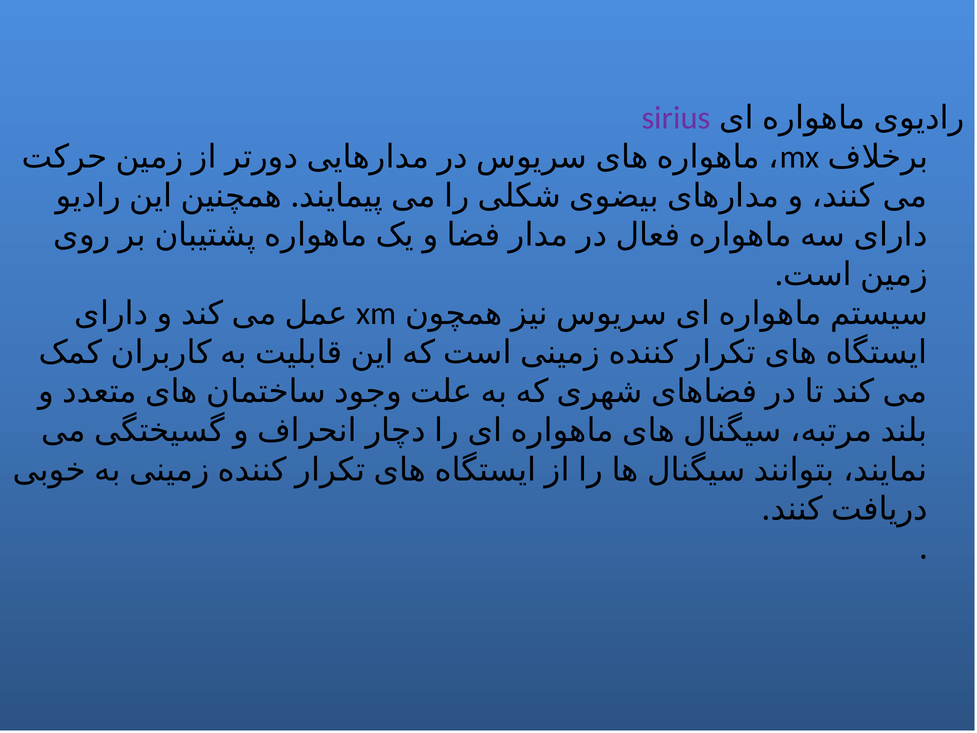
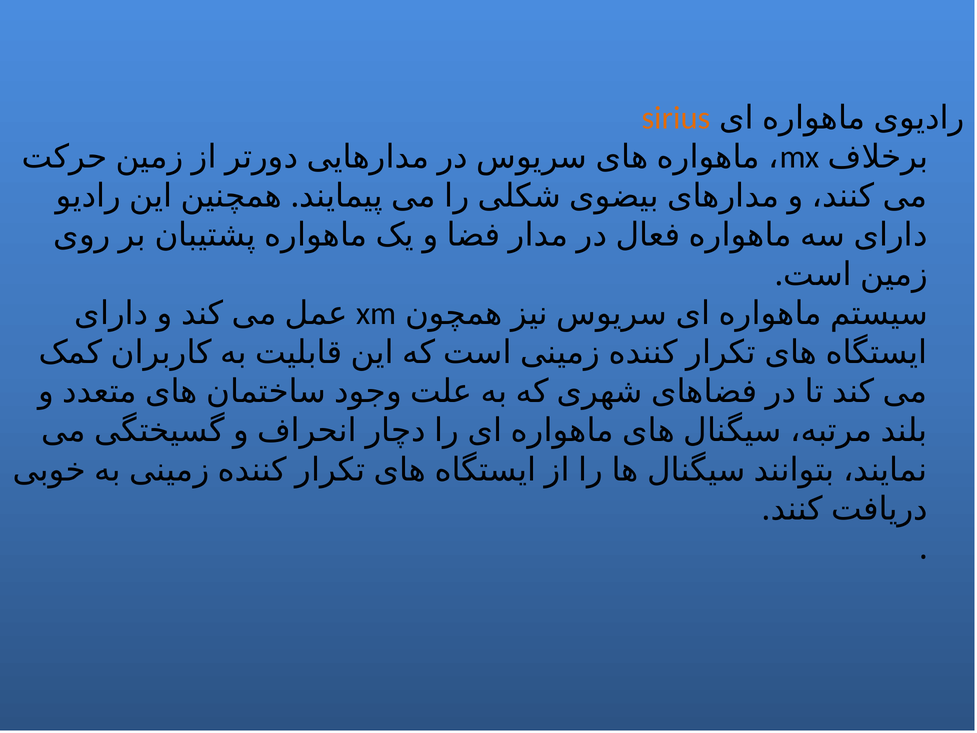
sirius colour: purple -> orange
